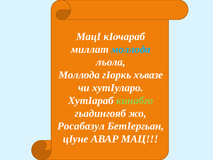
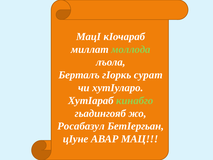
моллода at (131, 49) colour: light blue -> light green
Моллода at (79, 75): Моллода -> Берталъ
хъвазе: хъвазе -> сурат
